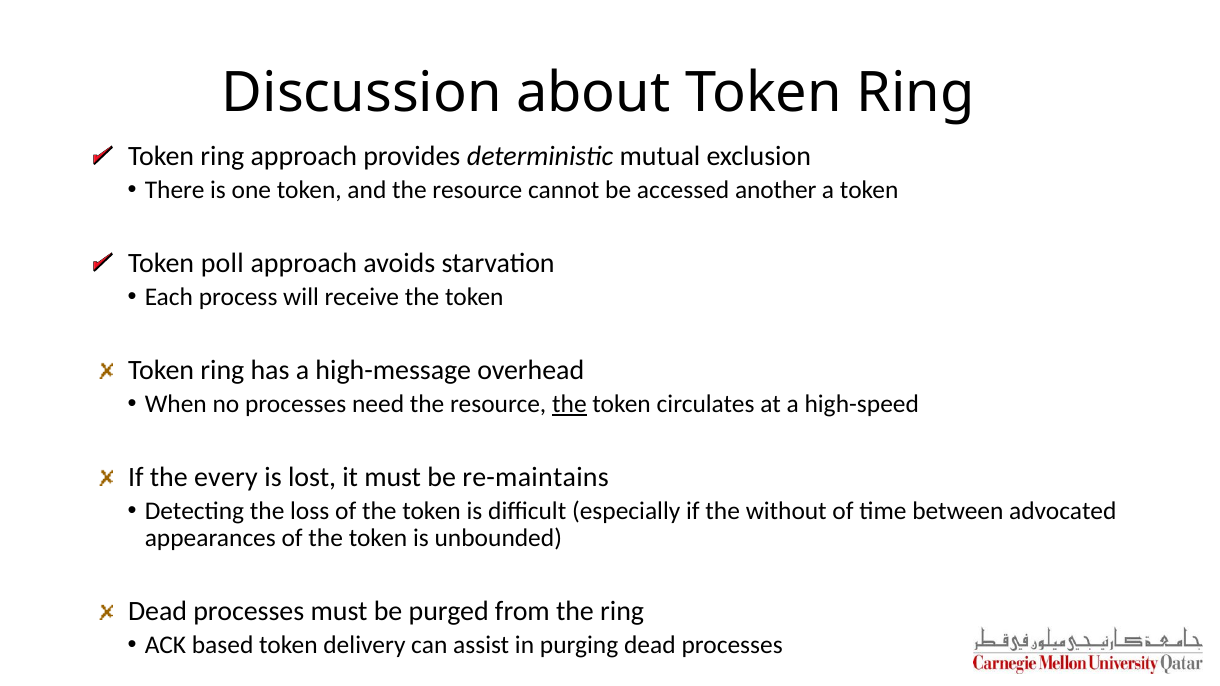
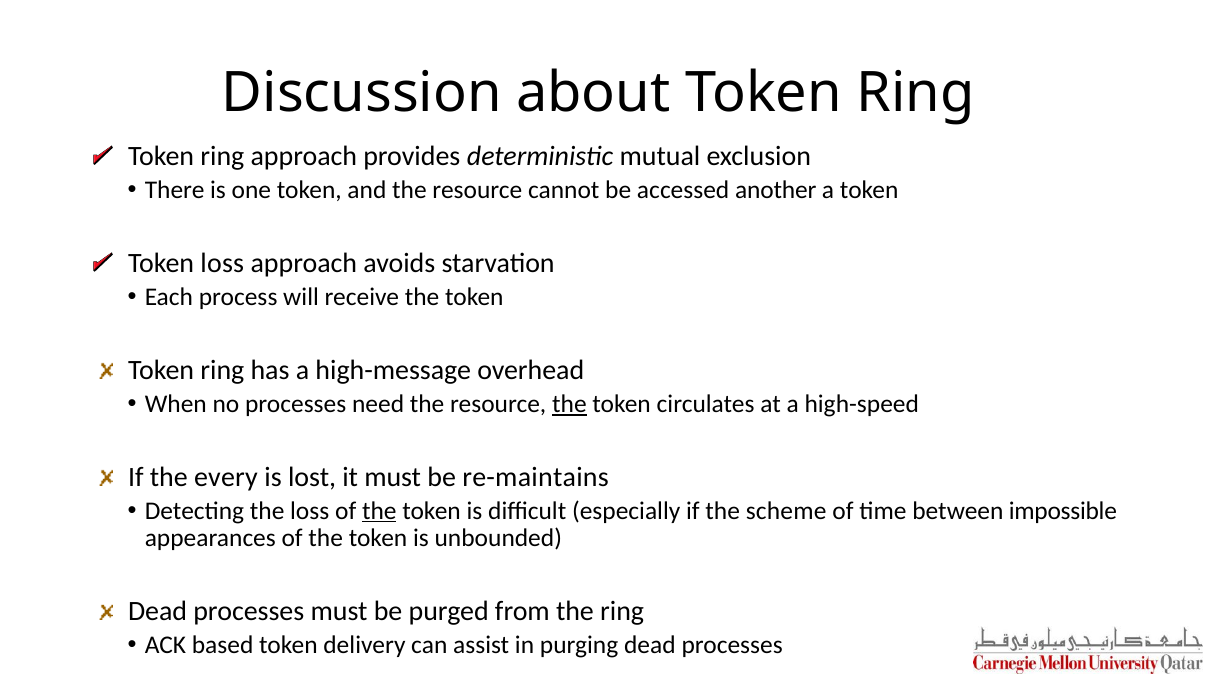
Token poll: poll -> loss
the at (379, 511) underline: none -> present
without: without -> scheme
advocated: advocated -> impossible
